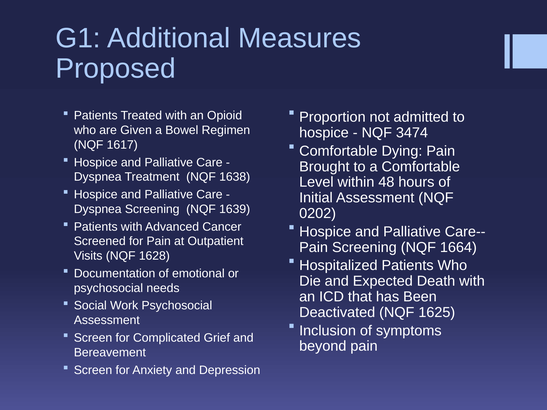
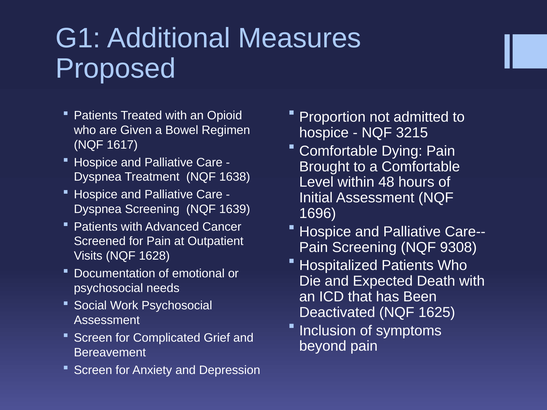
3474: 3474 -> 3215
0202: 0202 -> 1696
1664: 1664 -> 9308
